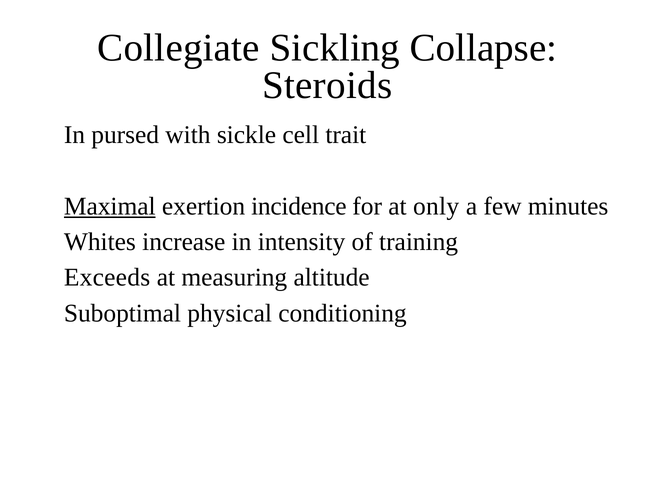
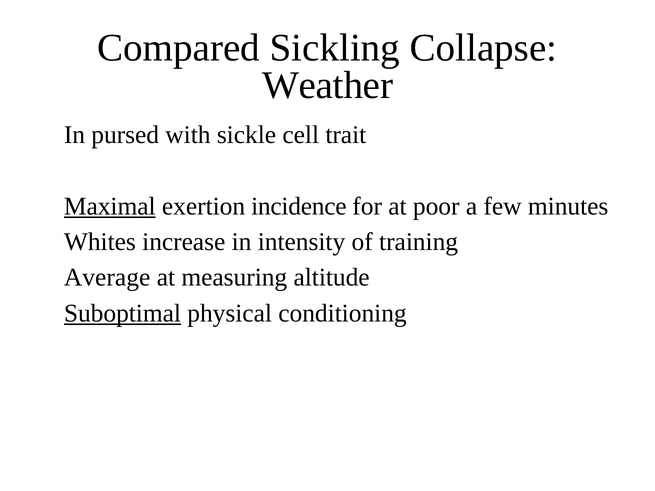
Collegiate: Collegiate -> Compared
Steroids: Steroids -> Weather
only: only -> poor
Exceeds: Exceeds -> Average
Suboptimal underline: none -> present
